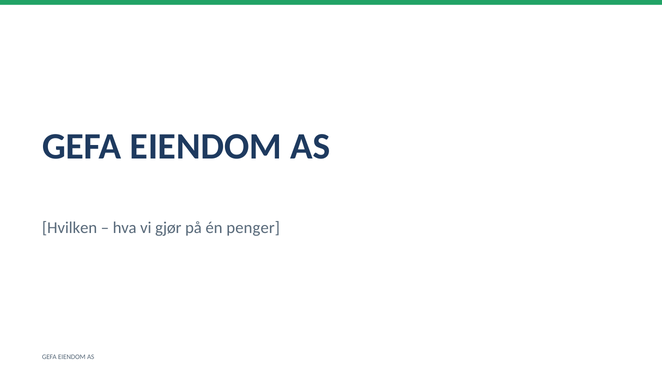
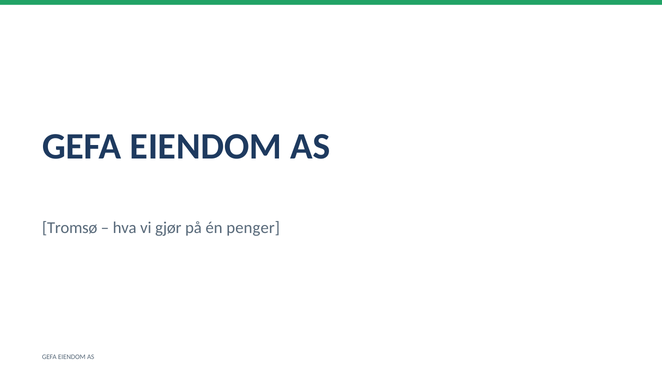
Hvilken: Hvilken -> Tromsø
